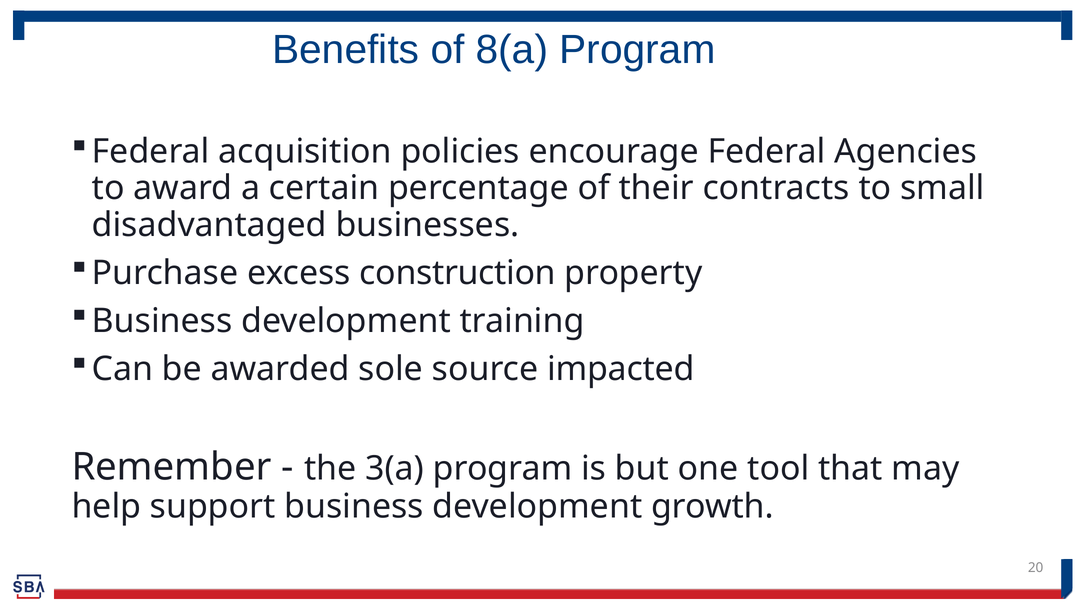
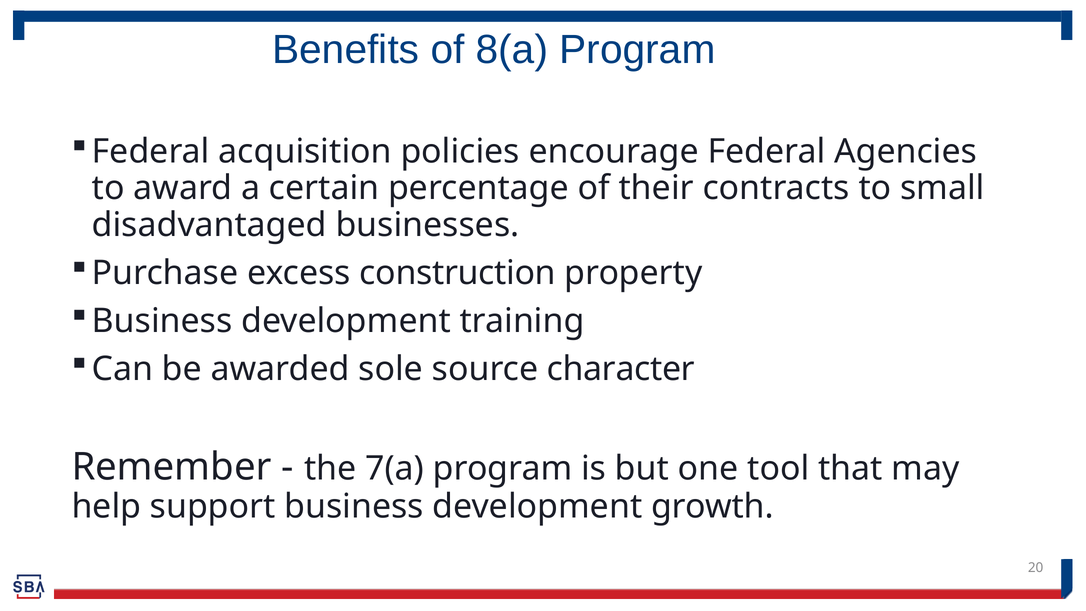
impacted: impacted -> character
3(a: 3(a -> 7(a
